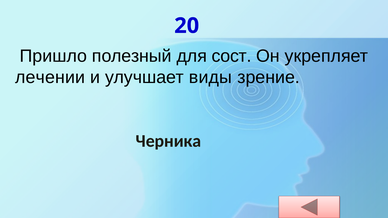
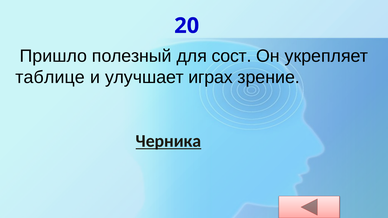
лечении: лечении -> таблице
виды: виды -> играх
Черника underline: none -> present
